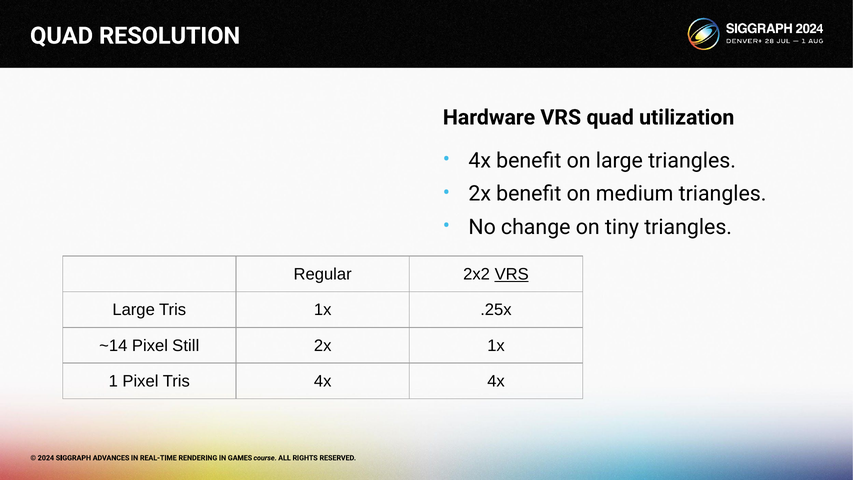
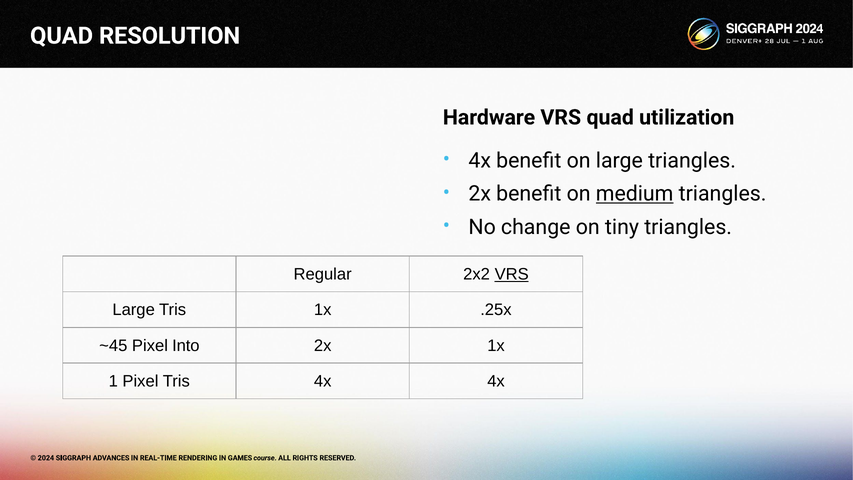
medium underline: none -> present
~14: ~14 -> ~45
Still: Still -> Into
